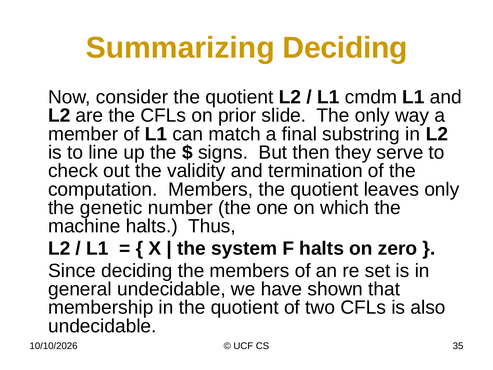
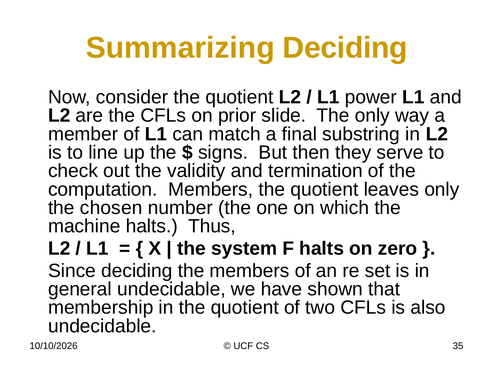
cmdm: cmdm -> power
genetic: genetic -> chosen
